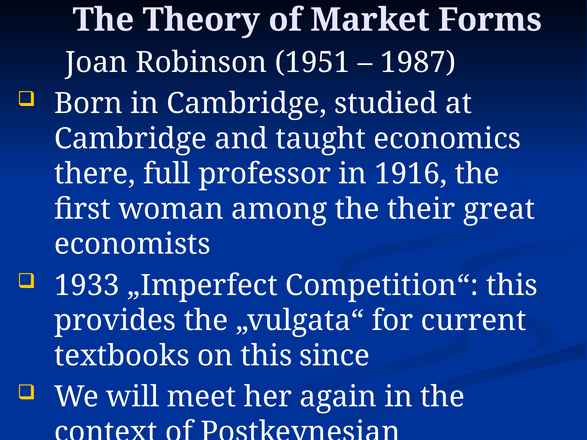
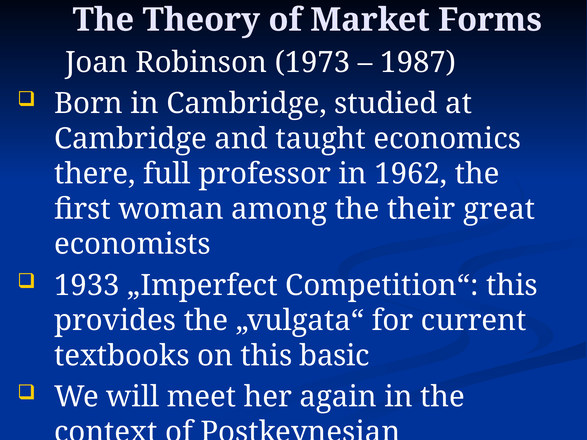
1951: 1951 -> 1973
1916: 1916 -> 1962
since: since -> basic
